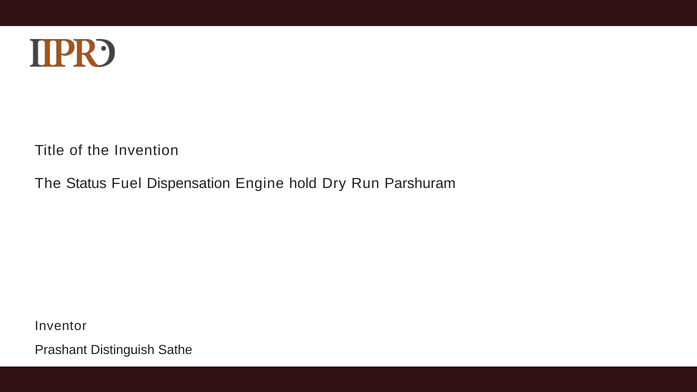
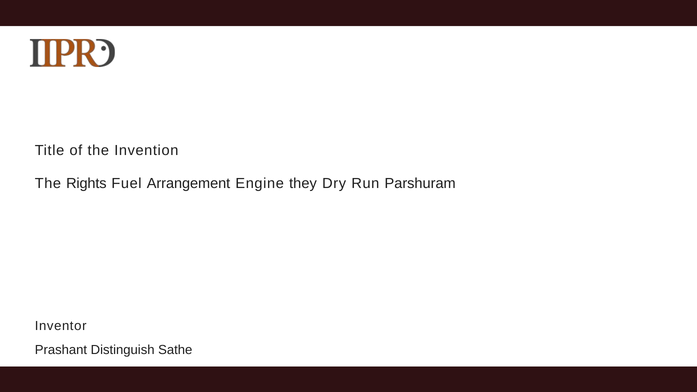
Status: Status -> Rights
Dispensation: Dispensation -> Arrangement
hold: hold -> they
